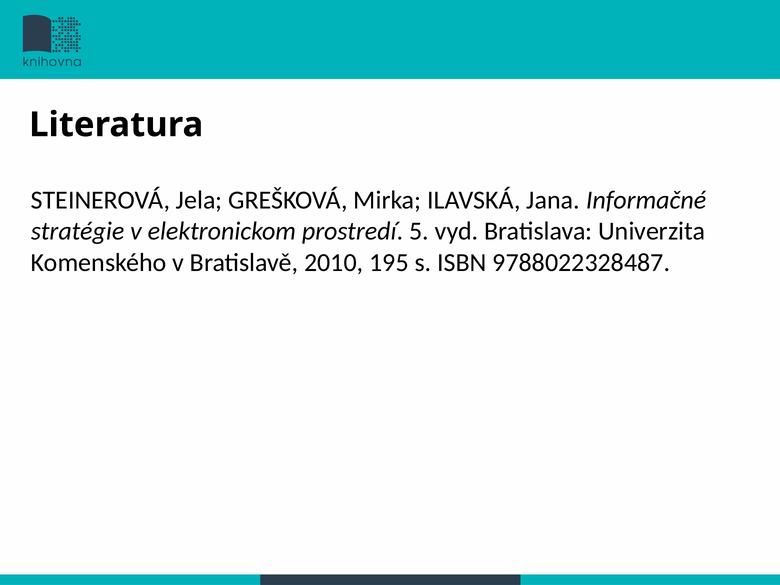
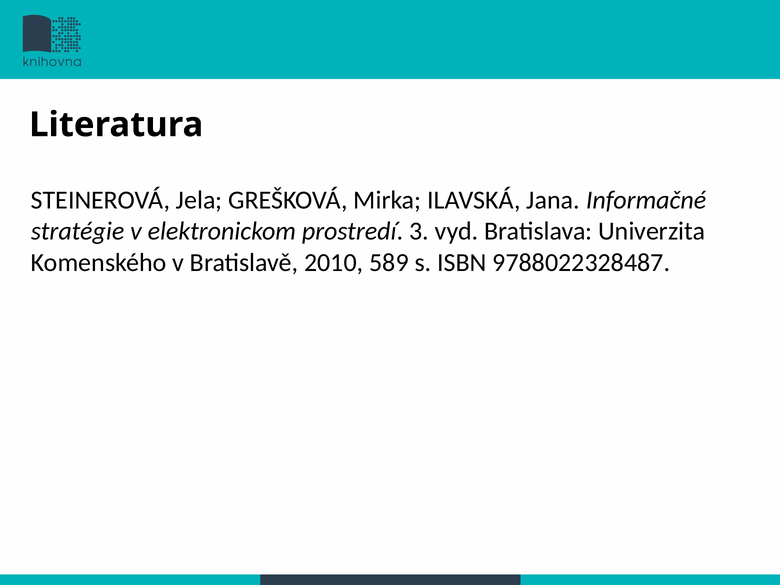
5: 5 -> 3
195: 195 -> 589
